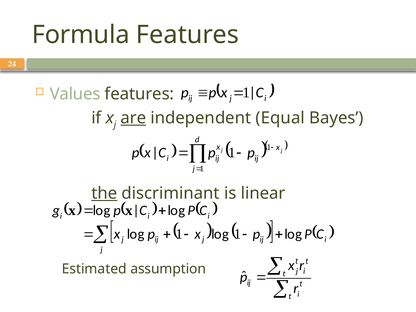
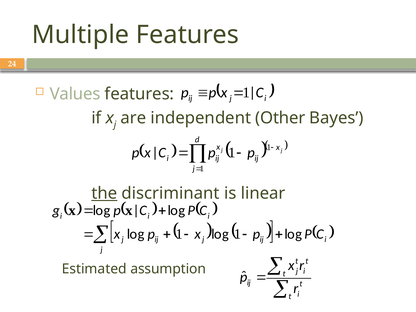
Formula: Formula -> Multiple
are underline: present -> none
Equal: Equal -> Other
